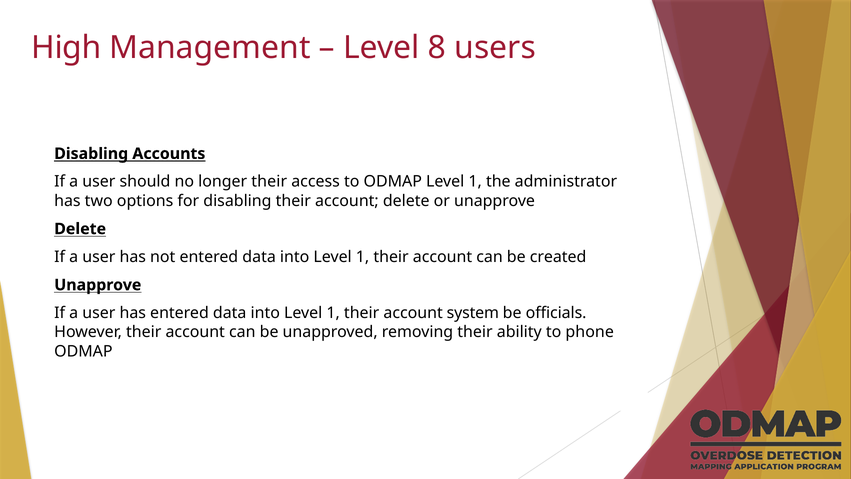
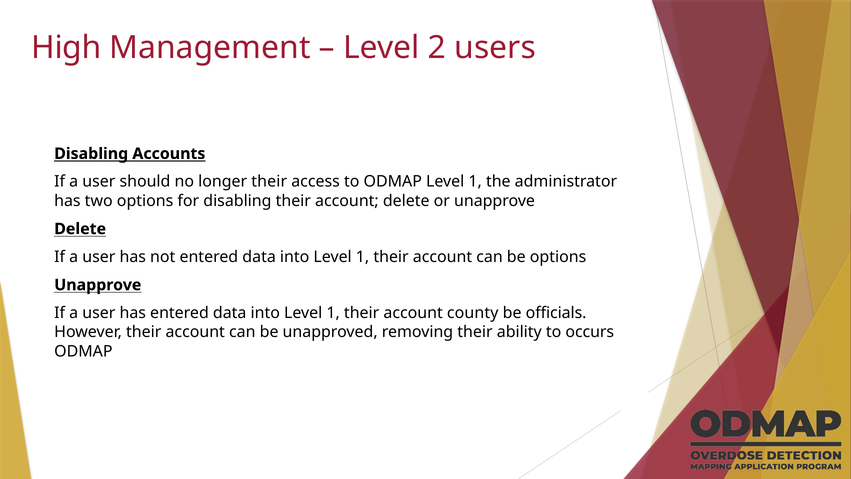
8: 8 -> 2
be created: created -> options
system: system -> county
phone: phone -> occurs
